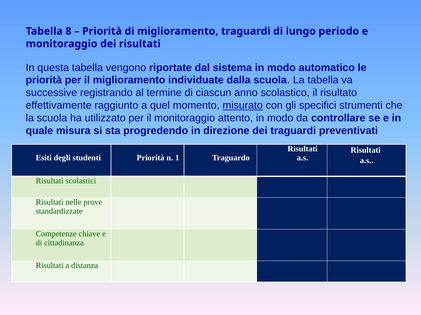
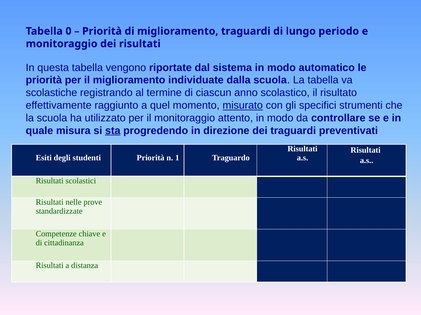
8: 8 -> 0
successive: successive -> scolastiche
sta underline: none -> present
